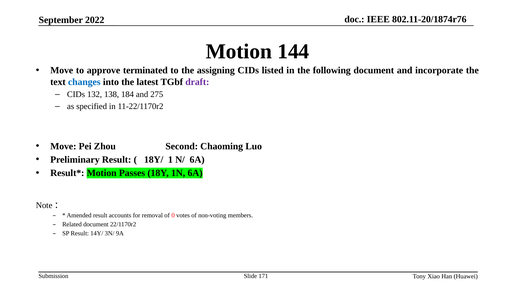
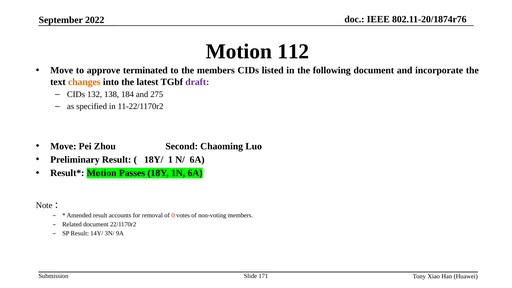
144: 144 -> 112
the assigning: assigning -> members
changes colour: blue -> orange
